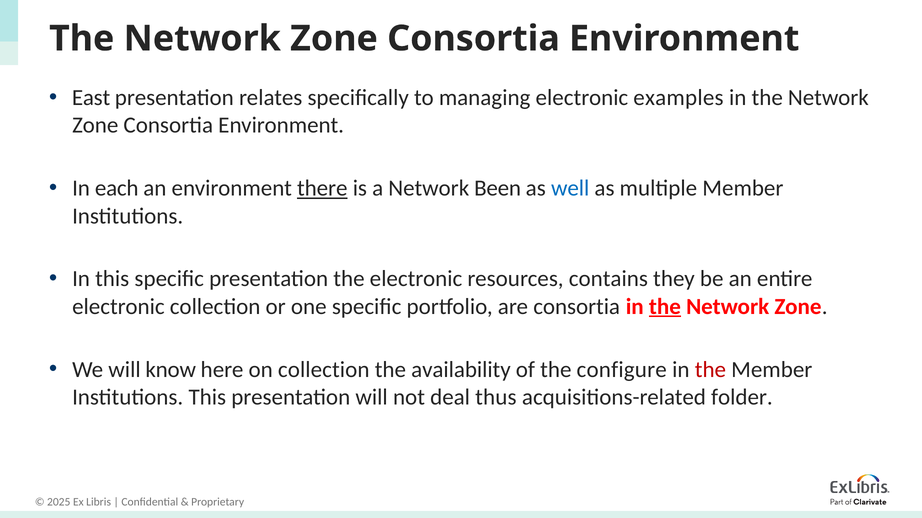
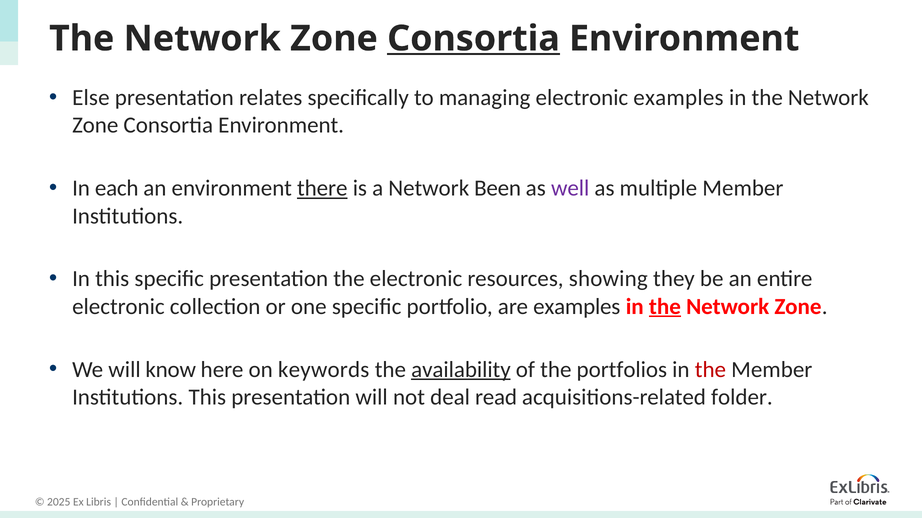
Consortia at (473, 39) underline: none -> present
East: East -> Else
well colour: blue -> purple
contains: contains -> showing
are consortia: consortia -> examples
on collection: collection -> keywords
availability underline: none -> present
configure: configure -> portfolios
thus: thus -> read
